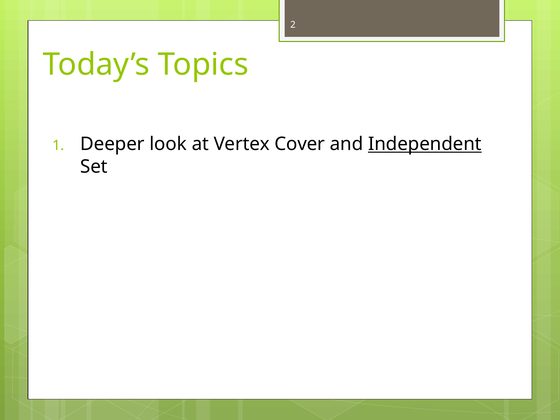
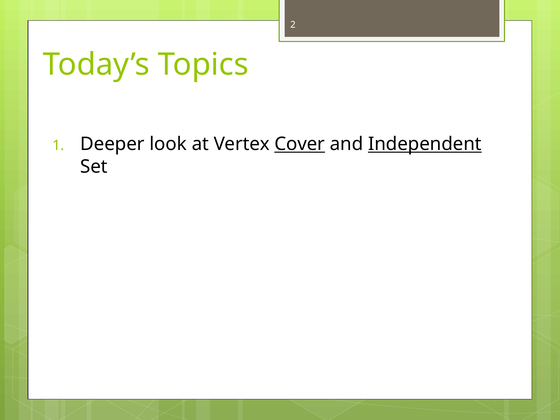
Cover underline: none -> present
